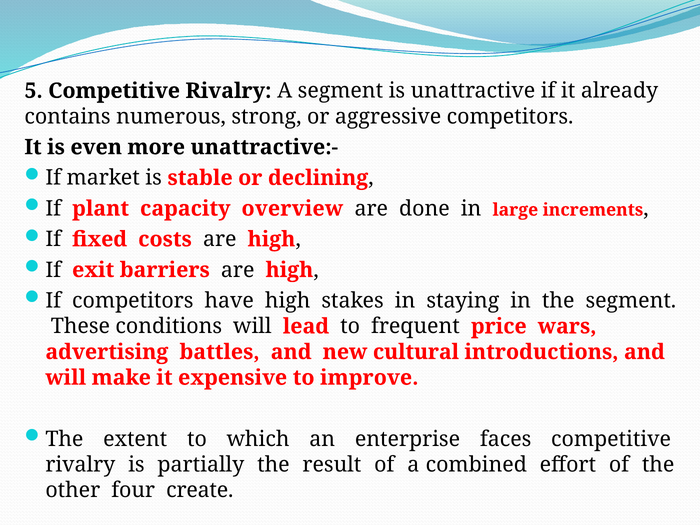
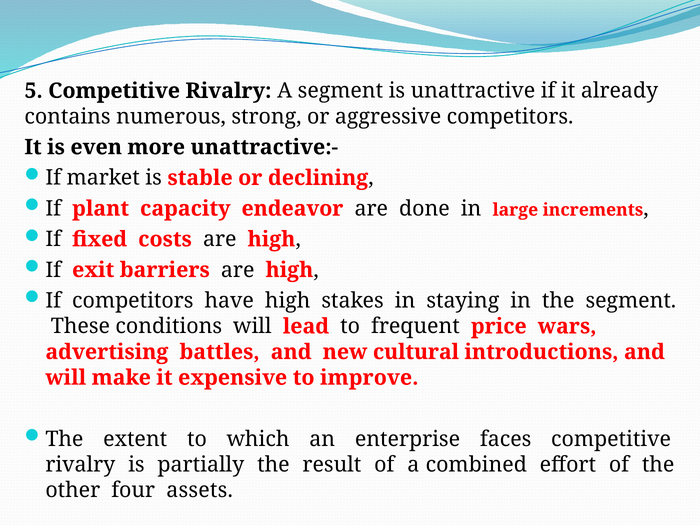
overview: overview -> endeavor
create: create -> assets
